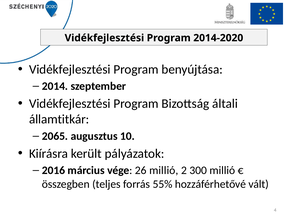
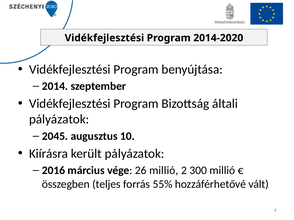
államtitkár at (59, 120): államtitkár -> pályázatok
2065: 2065 -> 2045
